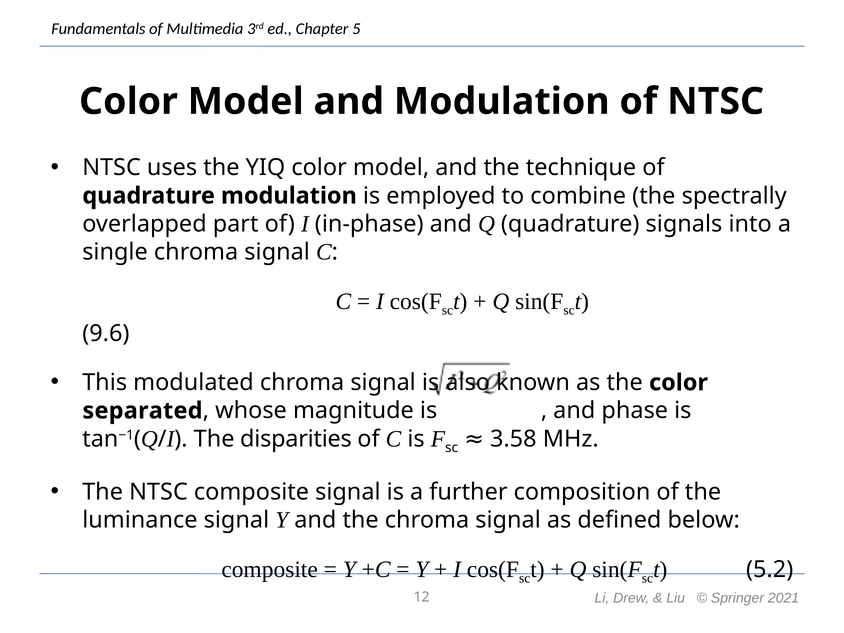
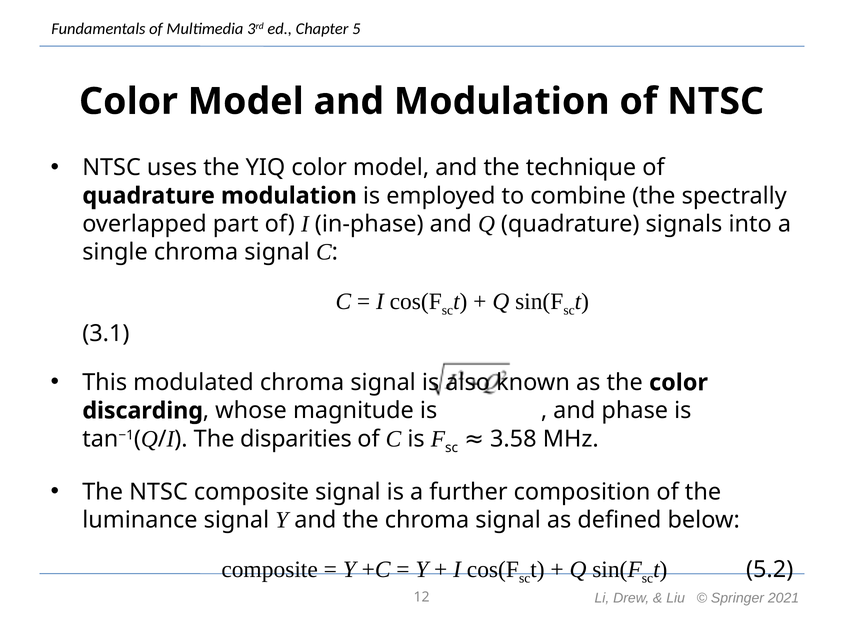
9.6: 9.6 -> 3.1
separated: separated -> discarding
